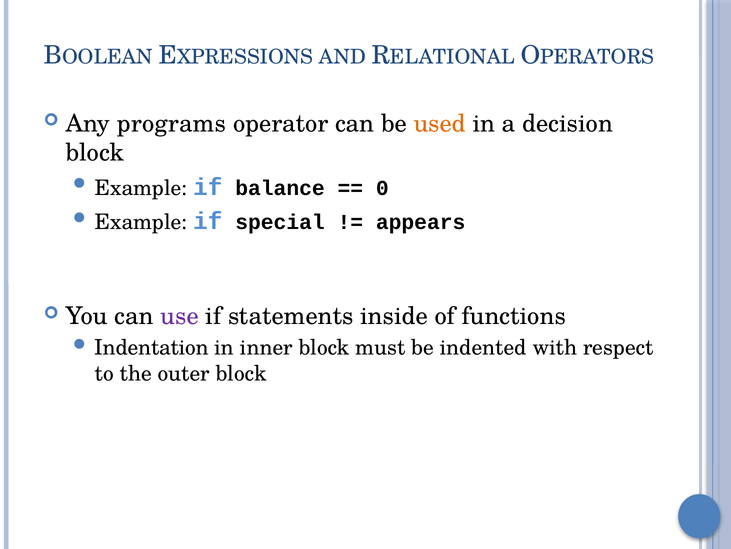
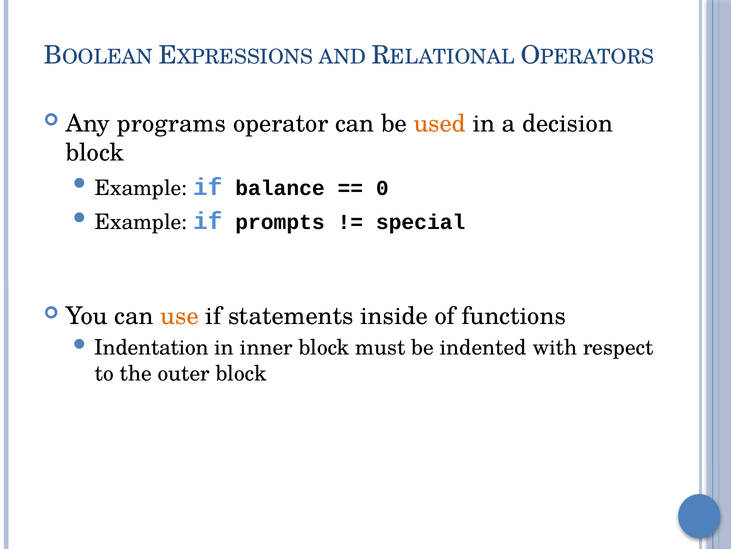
special: special -> prompts
appears: appears -> special
use colour: purple -> orange
